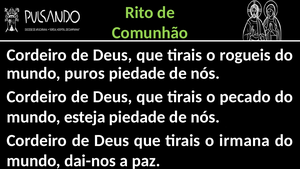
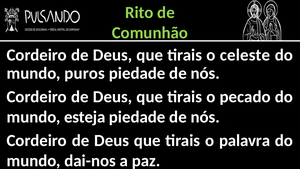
rogueis: rogueis -> celeste
irmana: irmana -> palavra
